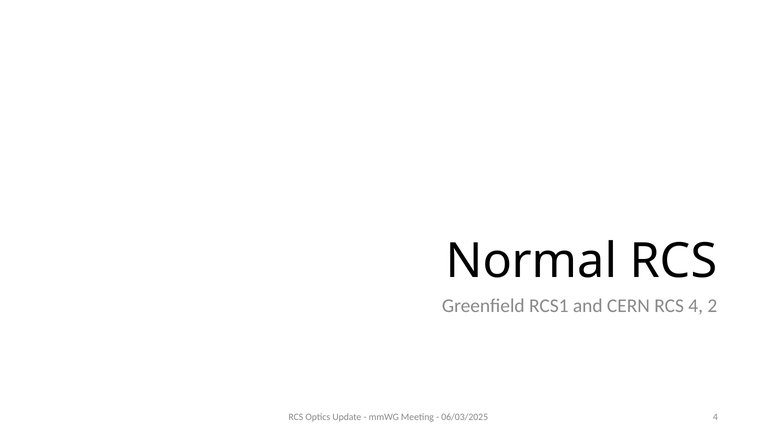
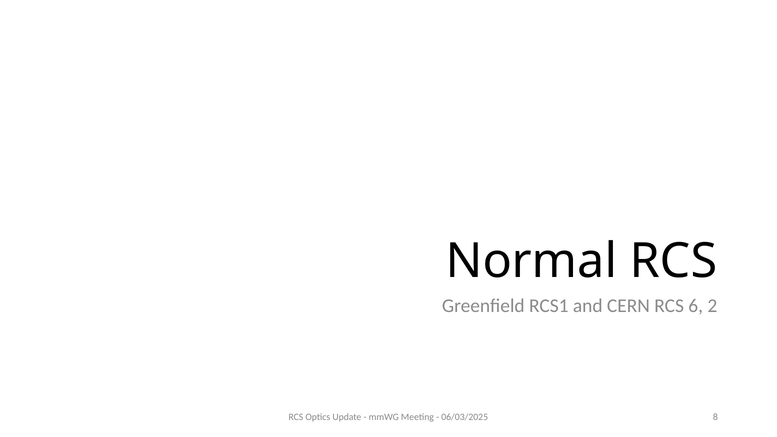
RCS 4: 4 -> 6
06/03/2025 4: 4 -> 8
